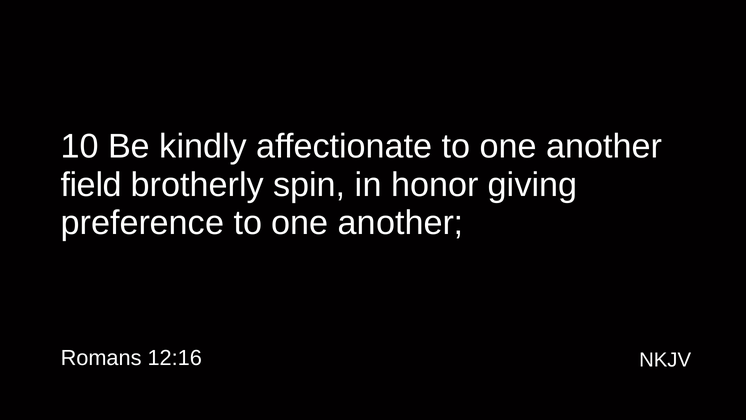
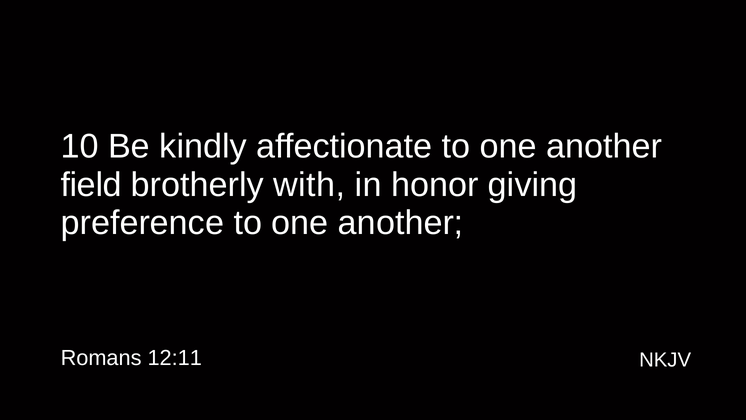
spin: spin -> with
12:16: 12:16 -> 12:11
